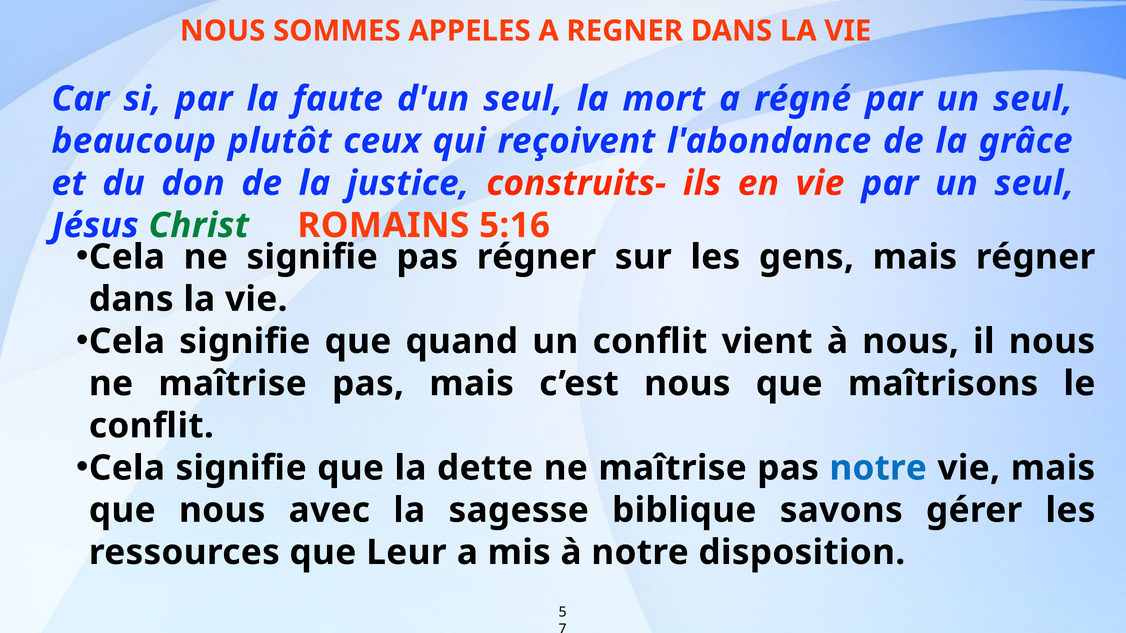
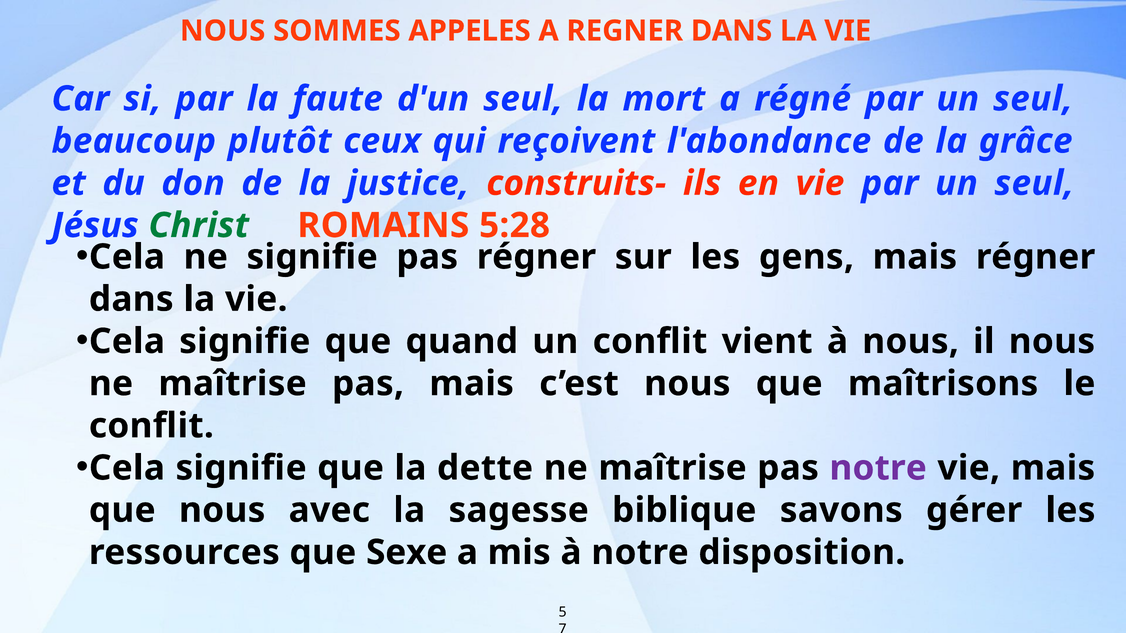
5:16: 5:16 -> 5:28
notre at (878, 468) colour: blue -> purple
Leur: Leur -> Sexe
